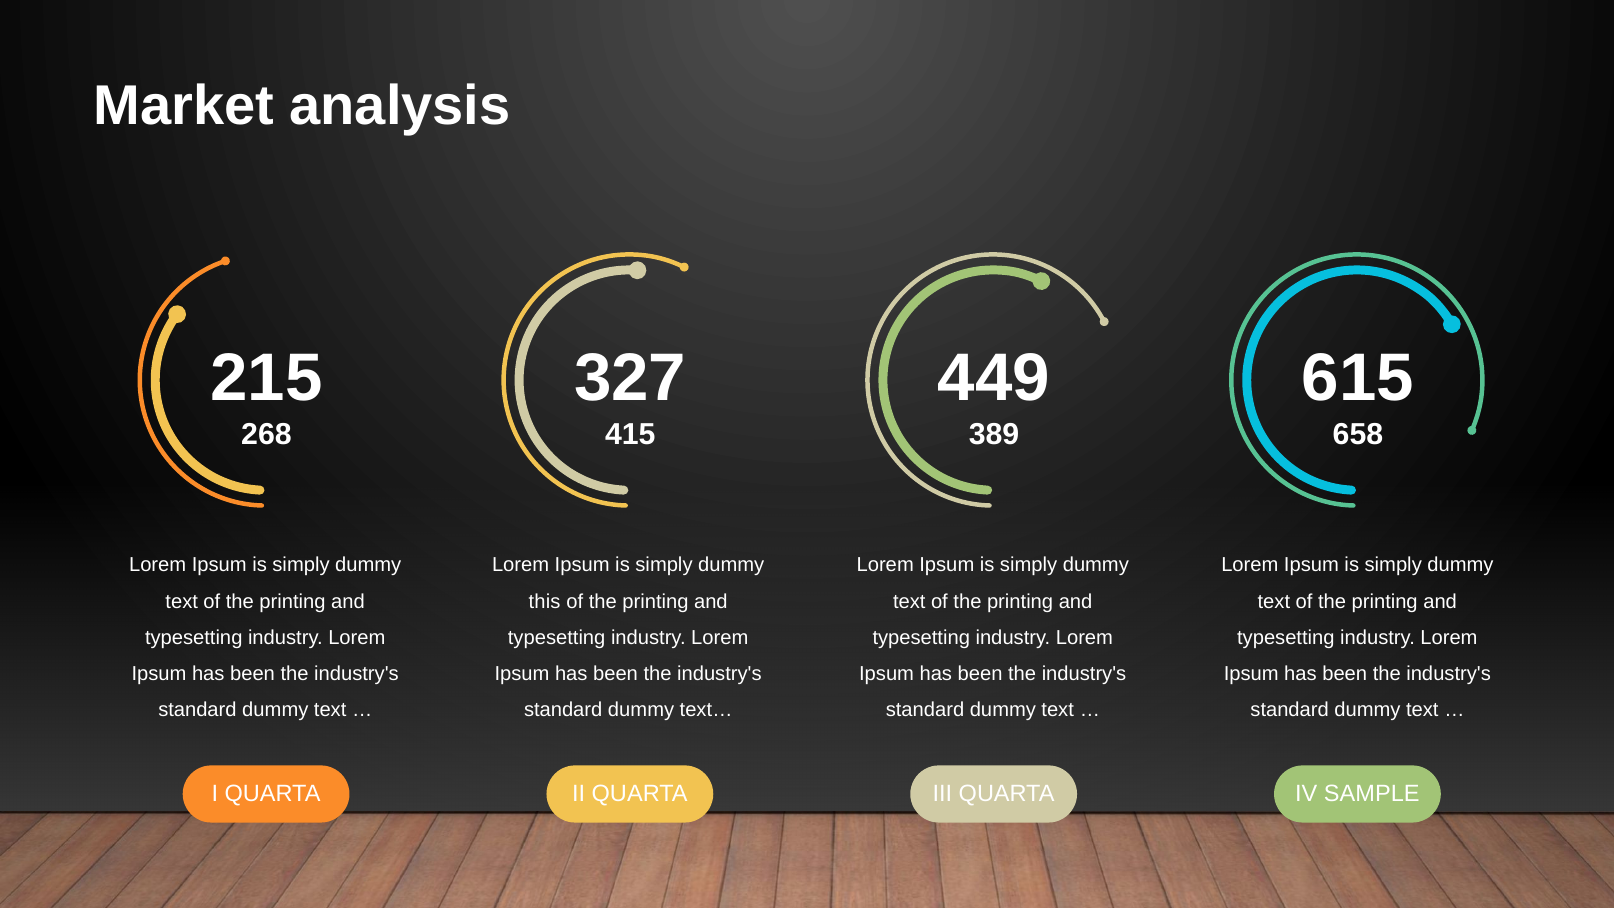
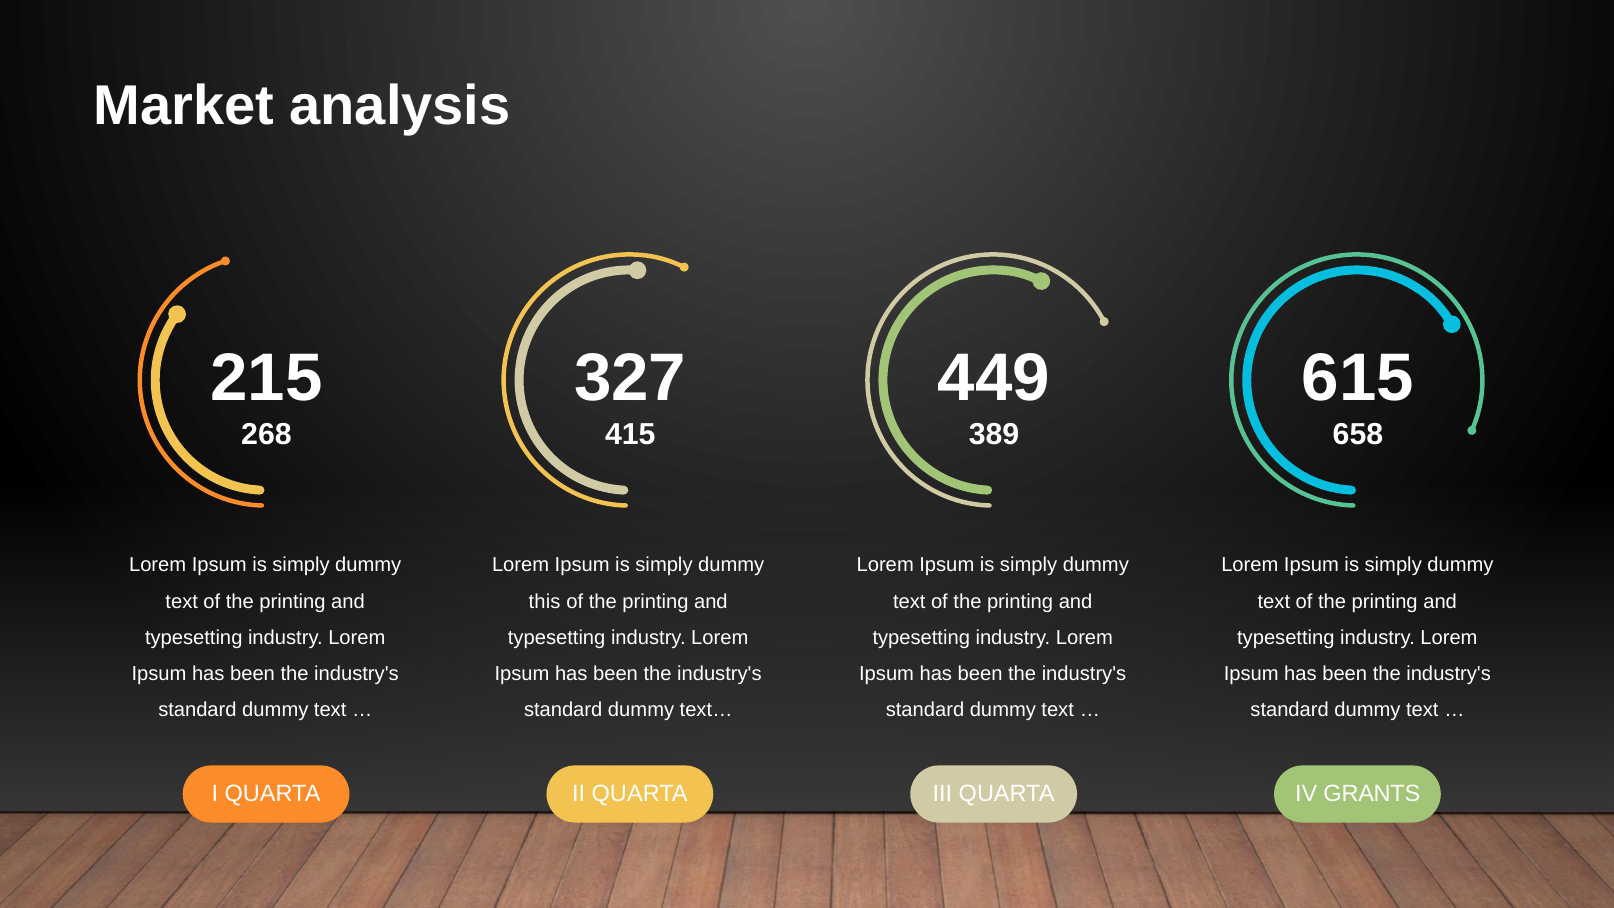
SAMPLE: SAMPLE -> GRANTS
